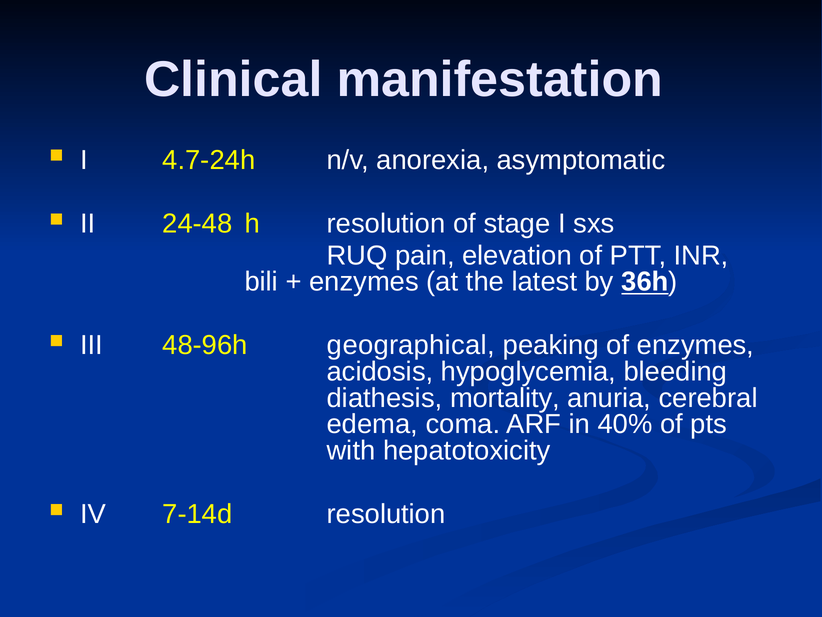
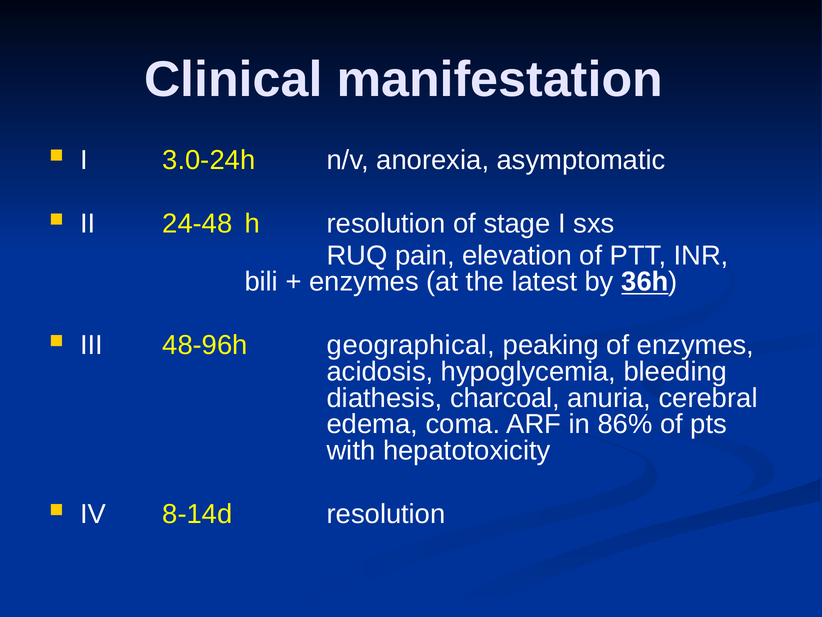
4.7-24h: 4.7-24h -> 3.0-24h
mortality: mortality -> charcoal
40%: 40% -> 86%
7-14d: 7-14d -> 8-14d
